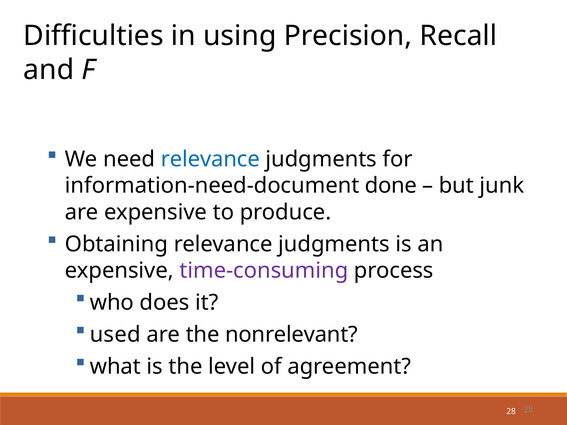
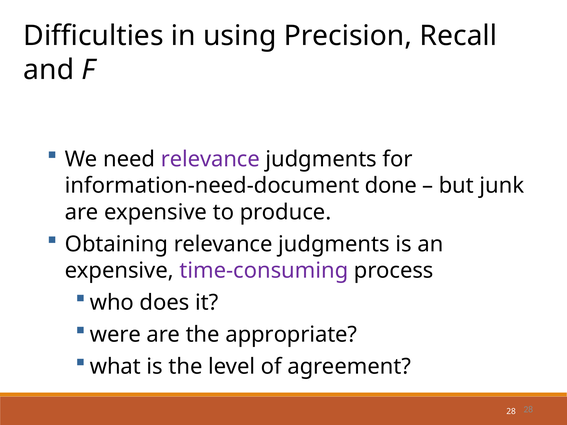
relevance at (210, 159) colour: blue -> purple
used: used -> were
nonrelevant: nonrelevant -> appropriate
